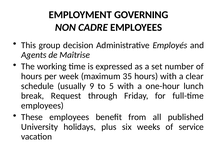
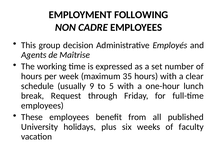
GOVERNING: GOVERNING -> FOLLOWING
service: service -> faculty
